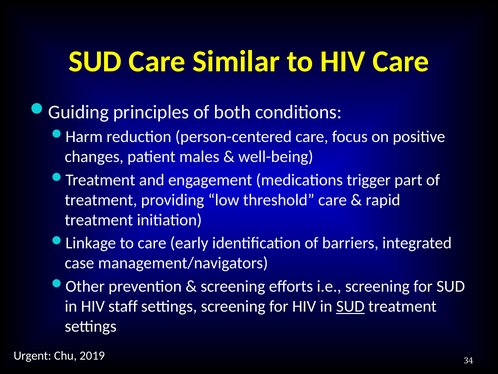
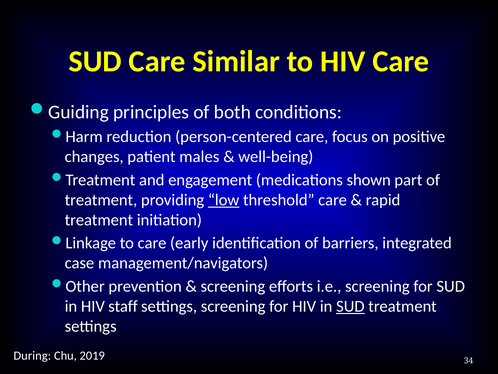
trigger: trigger -> shown
low underline: none -> present
Urgent: Urgent -> During
